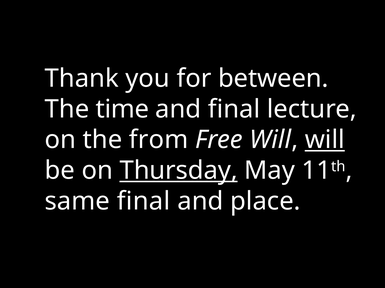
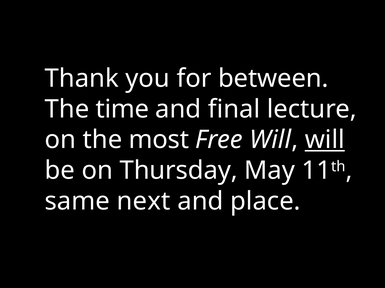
from: from -> most
Thursday underline: present -> none
same final: final -> next
